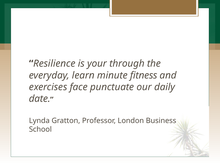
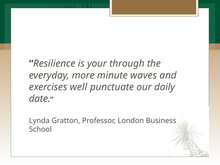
learn: learn -> more
fitness: fitness -> waves
face: face -> well
